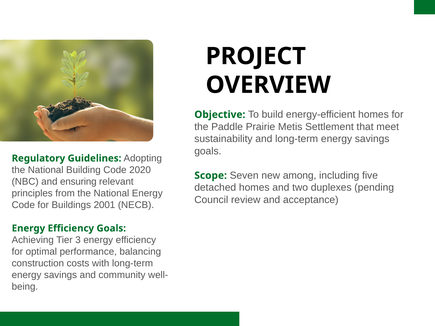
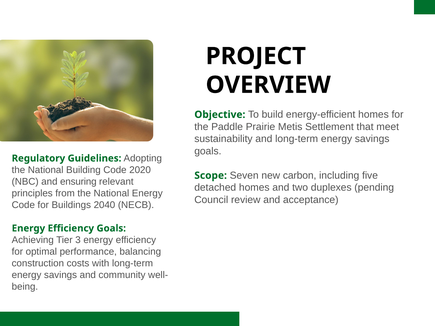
among: among -> carbon
2001: 2001 -> 2040
